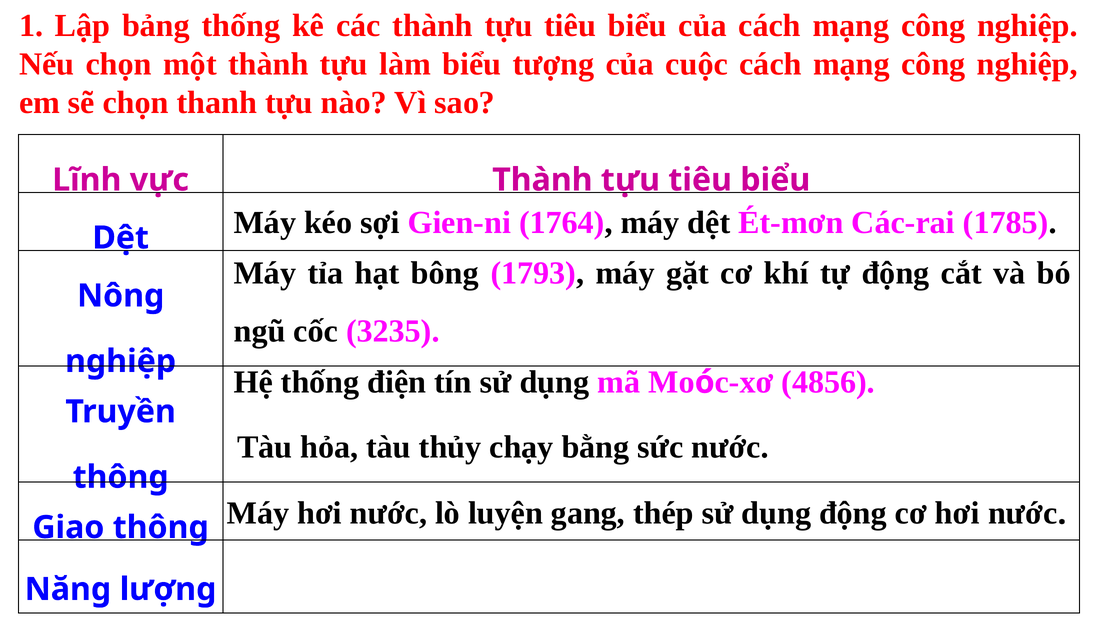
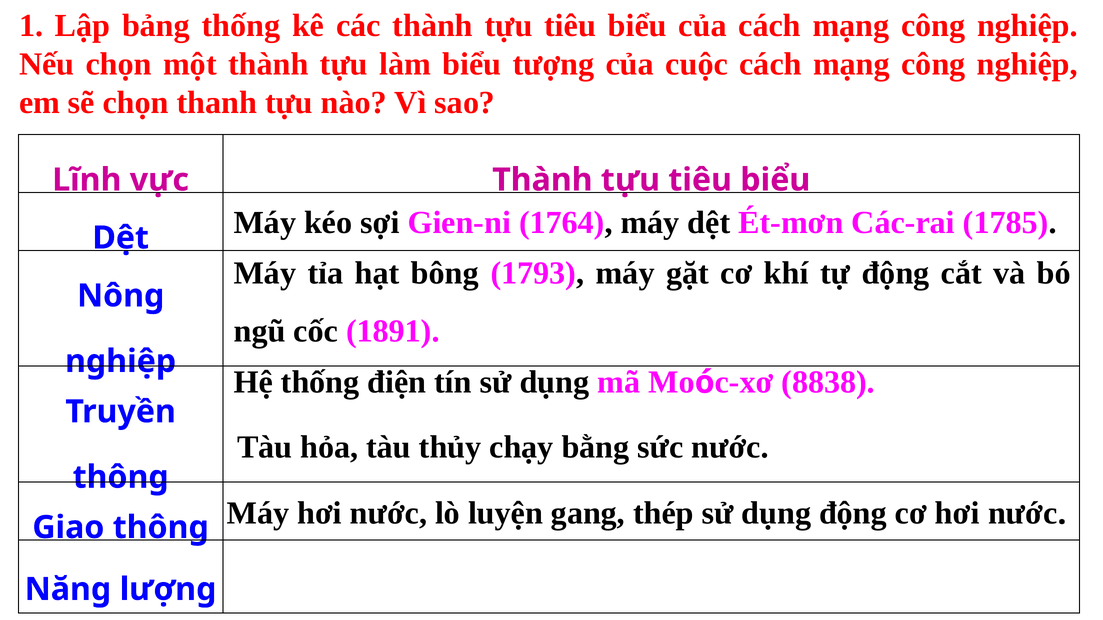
3235: 3235 -> 1891
4856: 4856 -> 8838
